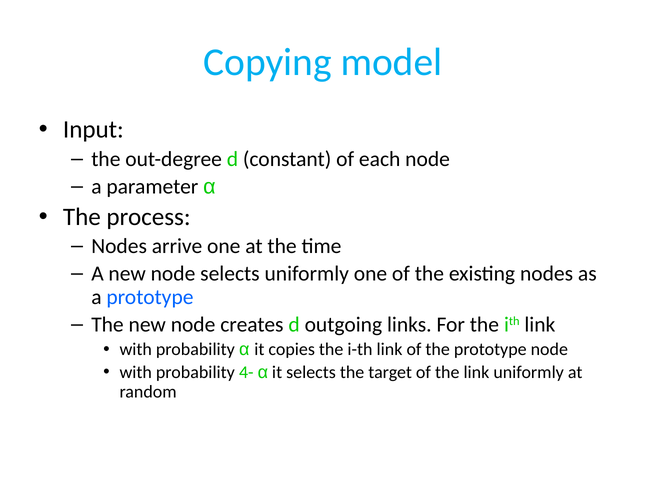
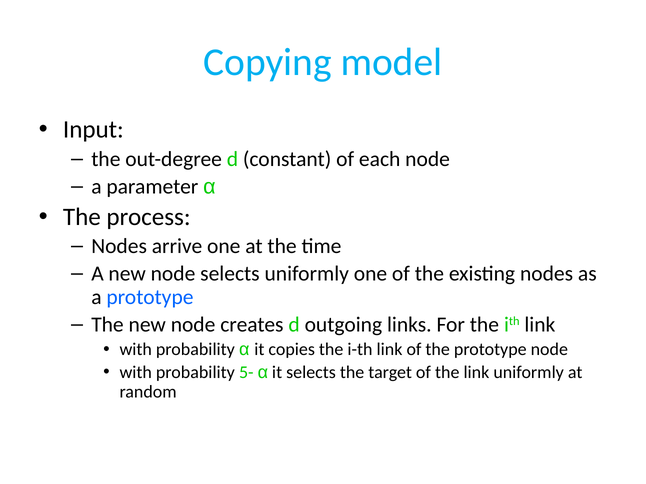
4-: 4- -> 5-
